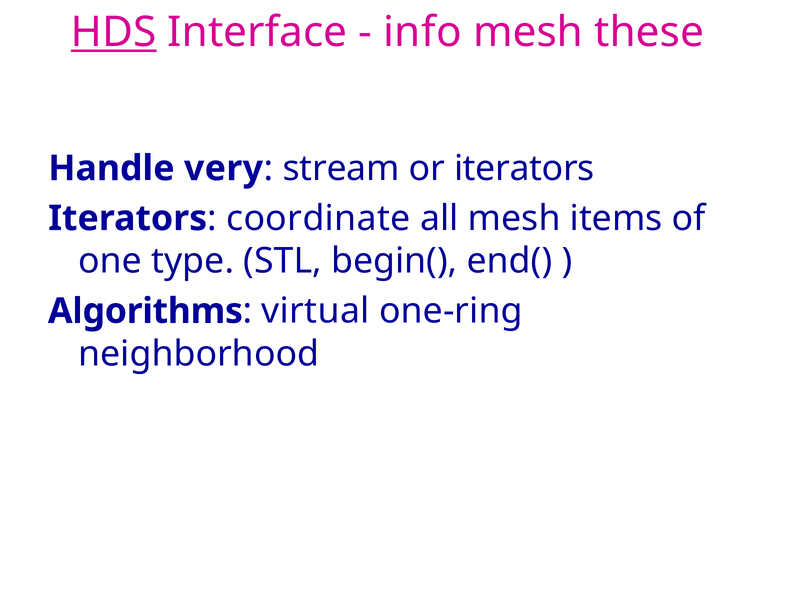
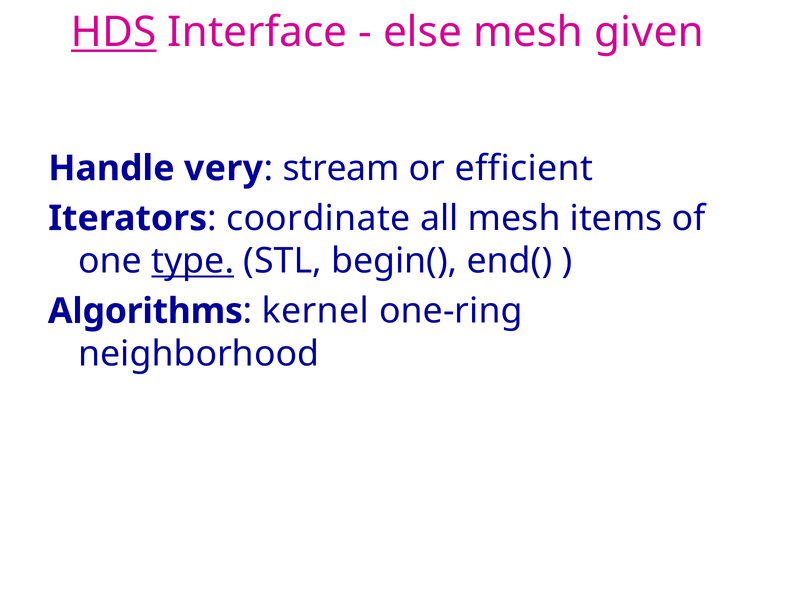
info: info -> else
these: these -> given
or iterators: iterators -> efficient
type underline: none -> present
virtual: virtual -> kernel
